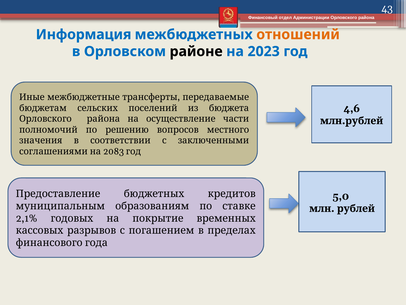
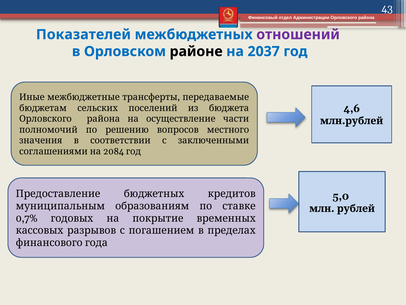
Информация: Информация -> Показателей
отношений colour: orange -> purple
2023: 2023 -> 2037
2083: 2083 -> 2084
2,1%: 2,1% -> 0,7%
